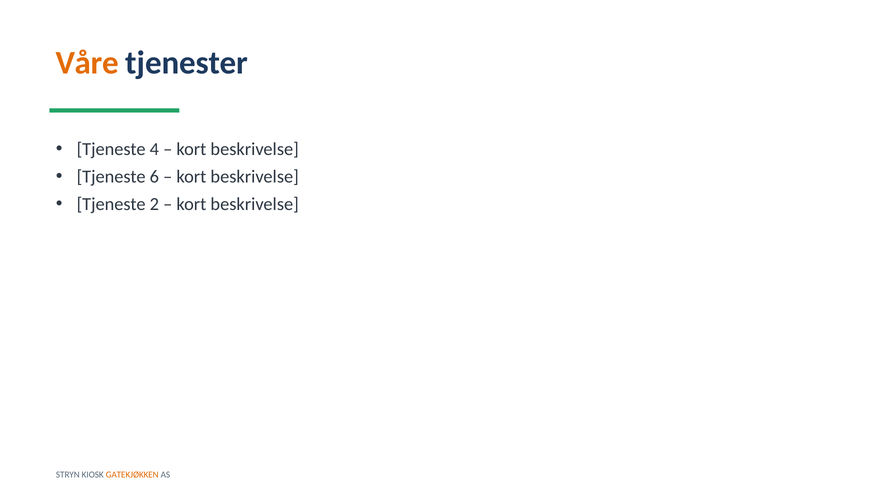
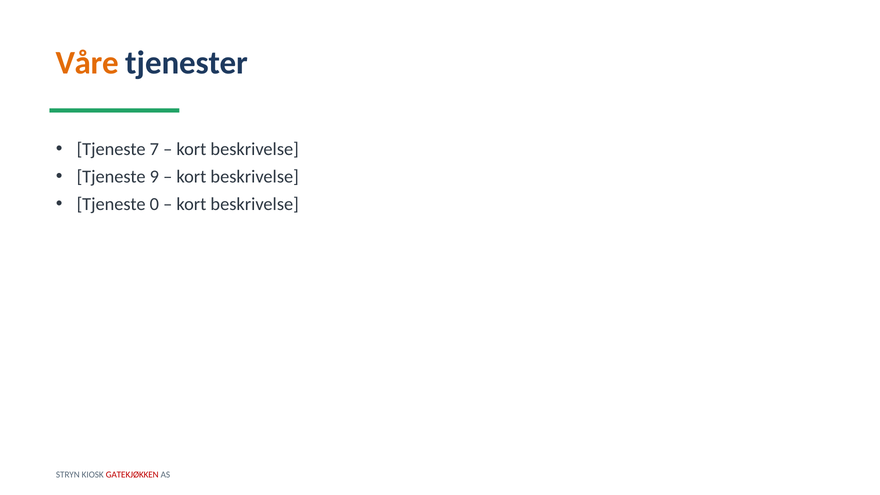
4: 4 -> 7
6: 6 -> 9
2: 2 -> 0
GATEKJØKKEN colour: orange -> red
